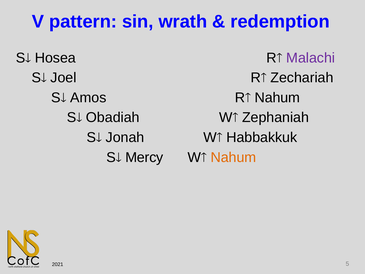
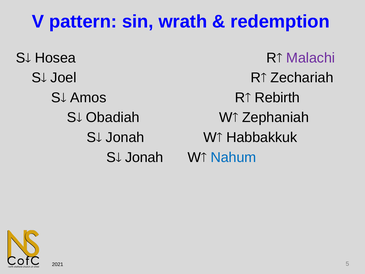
Nahum at (277, 98): Nahum -> Rebirth
Mercy at (144, 157): Mercy -> Jonah
Nahum at (233, 157) colour: orange -> blue
